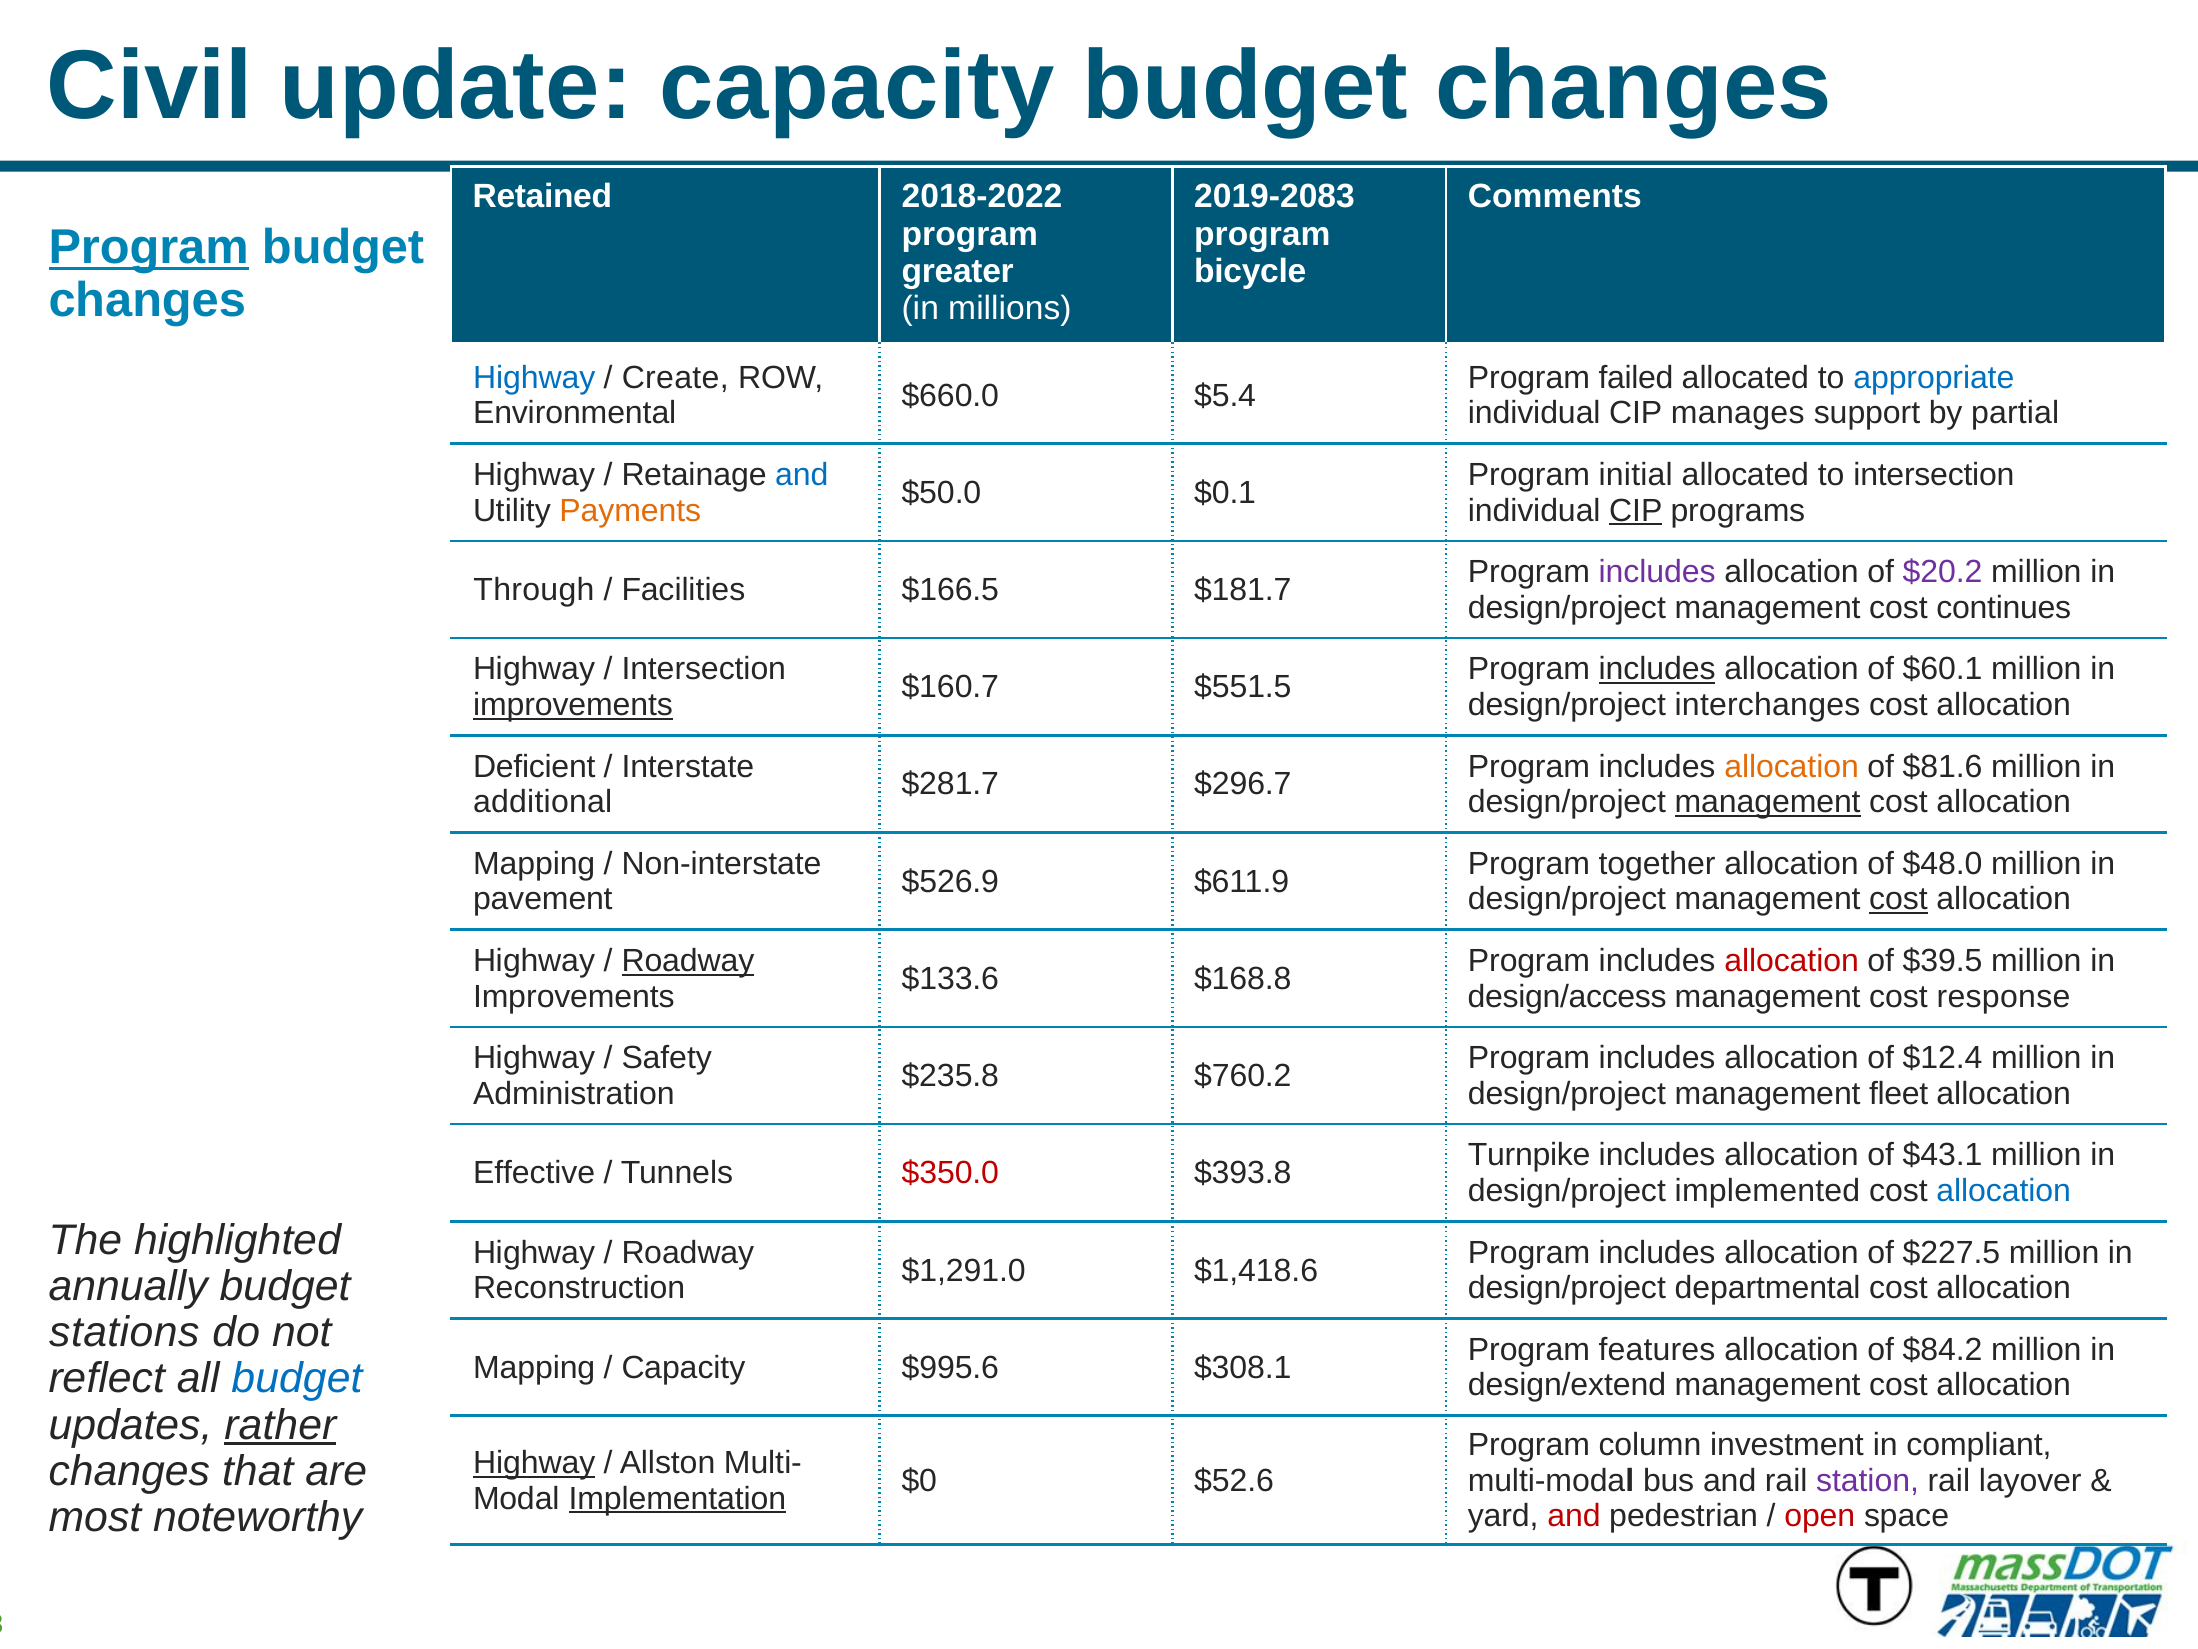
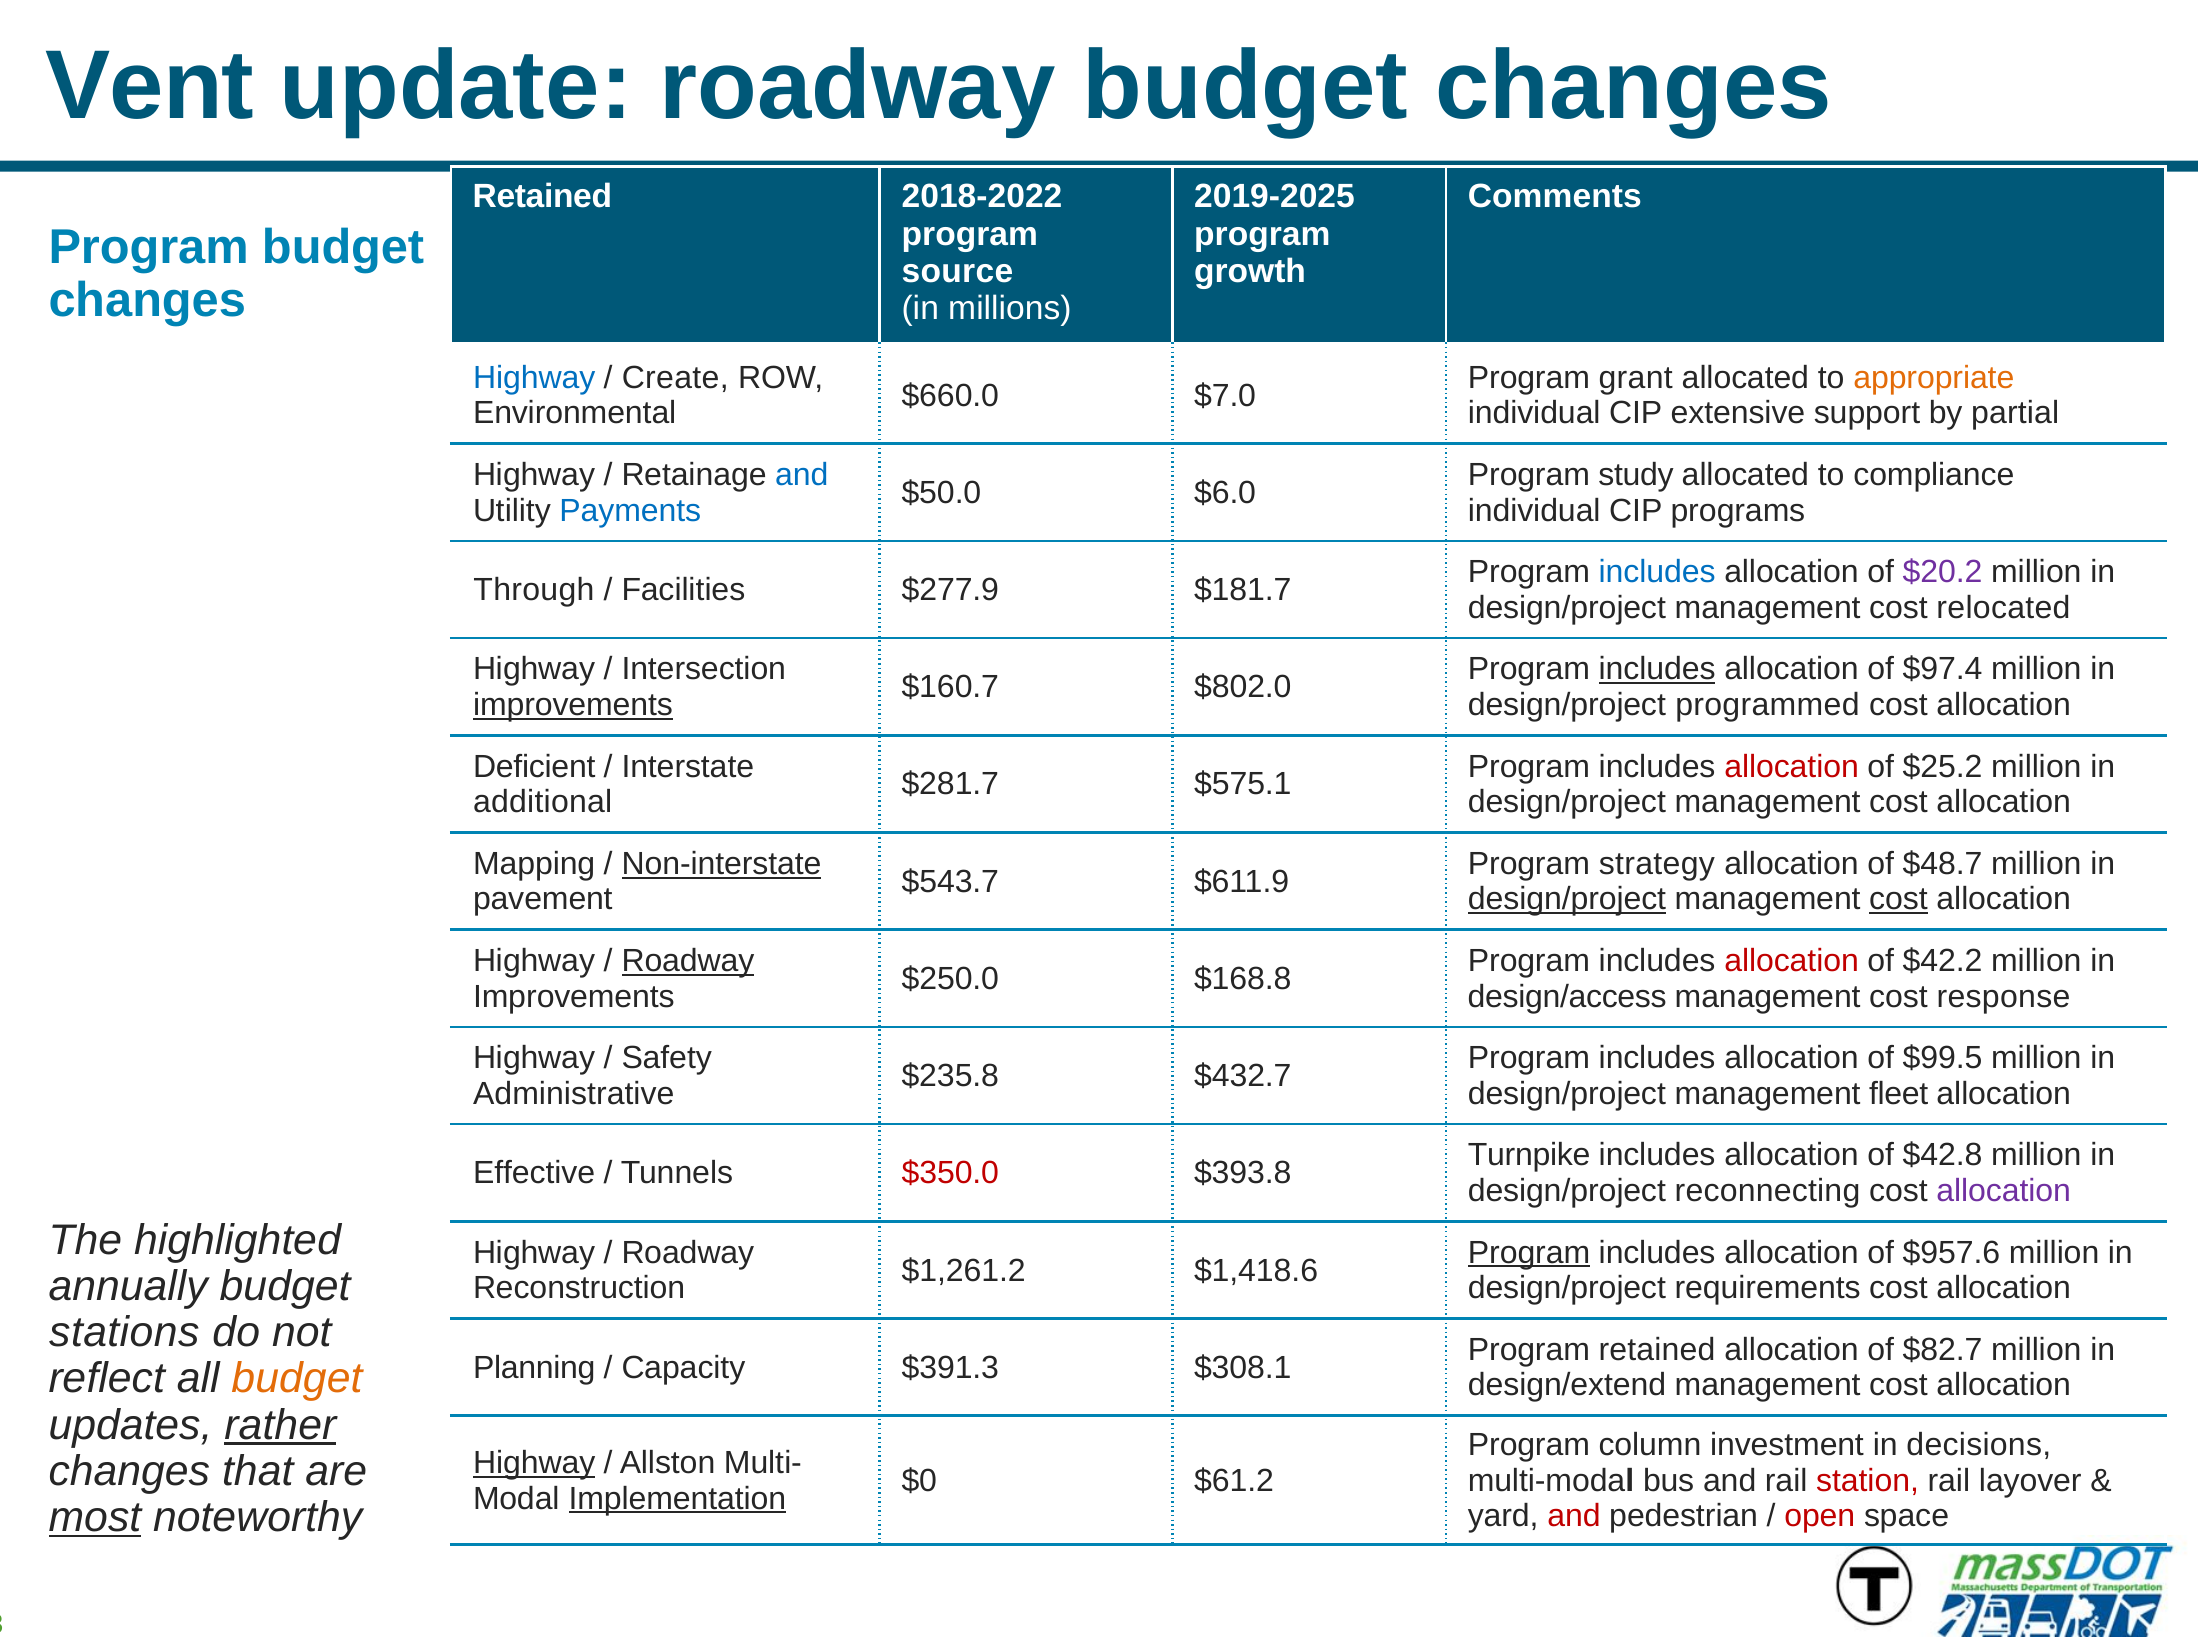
Civil: Civil -> Vent
update capacity: capacity -> roadway
2019-2083: 2019-2083 -> 2019-2025
Program at (149, 248) underline: present -> none
greater: greater -> source
bicycle: bicycle -> growth
failed: failed -> grant
appropriate colour: blue -> orange
$5.4: $5.4 -> $7.0
manages: manages -> extensive
initial: initial -> study
to intersection: intersection -> compliance
$0.1: $0.1 -> $6.0
Payments colour: orange -> blue
CIP at (1636, 510) underline: present -> none
includes at (1657, 572) colour: purple -> blue
$166.5: $166.5 -> $277.9
continues: continues -> relocated
$60.1: $60.1 -> $97.4
$551.5: $551.5 -> $802.0
interchanges: interchanges -> programmed
allocation at (1792, 766) colour: orange -> red
$81.6: $81.6 -> $25.2
$296.7: $296.7 -> $575.1
management at (1768, 802) underline: present -> none
Non-interstate underline: none -> present
together: together -> strategy
$48.0: $48.0 -> $48.7
$526.9: $526.9 -> $543.7
design/project at (1567, 899) underline: none -> present
$39.5: $39.5 -> $42.2
$133.6: $133.6 -> $250.0
$12.4: $12.4 -> $99.5
$760.2: $760.2 -> $432.7
Administration: Administration -> Administrative
$43.1: $43.1 -> $42.8
implemented: implemented -> reconnecting
allocation at (2004, 1191) colour: blue -> purple
Program at (1529, 1252) underline: none -> present
$227.5: $227.5 -> $957.6
$1,291.0: $1,291.0 -> $1,261.2
departmental: departmental -> requirements
Program features: features -> retained
$84.2: $84.2 -> $82.7
Mapping at (534, 1367): Mapping -> Planning
$995.6: $995.6 -> $391.3
budget at (297, 1378) colour: blue -> orange
compliant: compliant -> decisions
$52.6: $52.6 -> $61.2
station colour: purple -> red
most underline: none -> present
